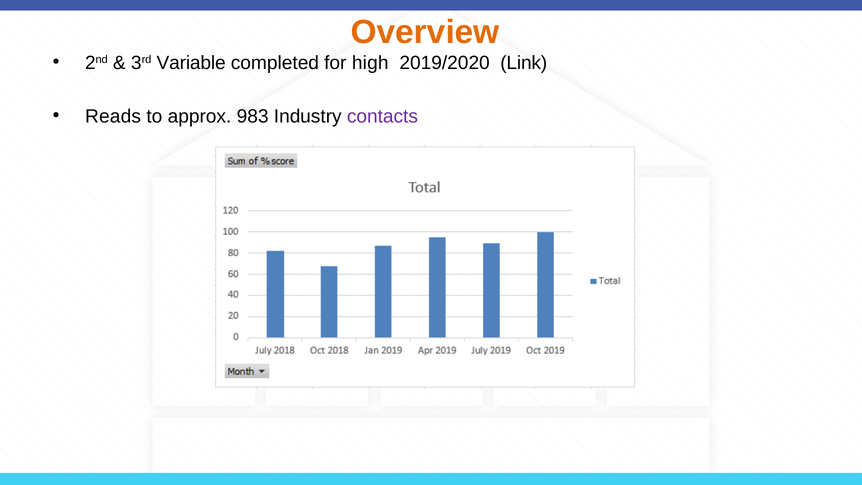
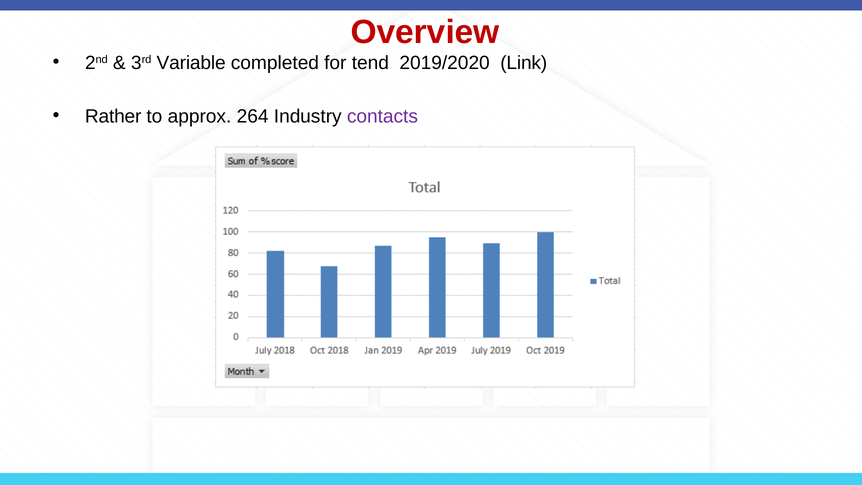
Overview colour: orange -> red
high: high -> tend
Reads: Reads -> Rather
983: 983 -> 264
